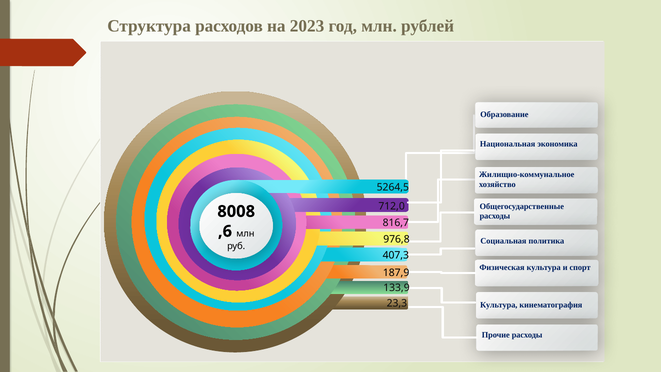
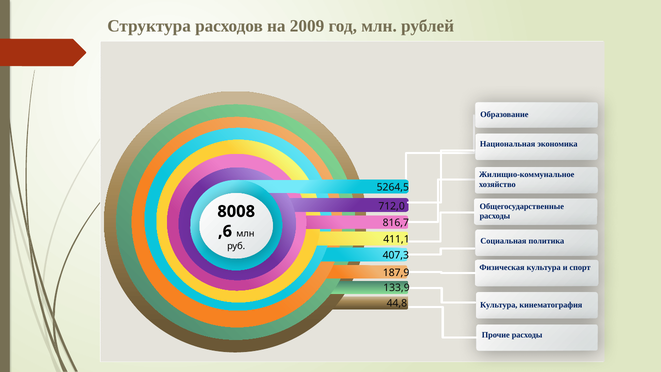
2023: 2023 -> 2009
976,8: 976,8 -> 411,1
23,3: 23,3 -> 44,8
